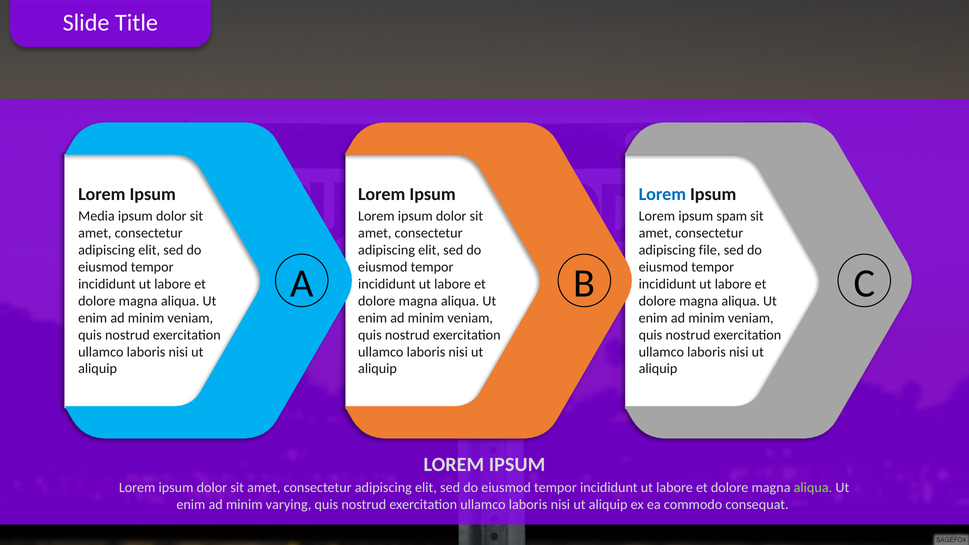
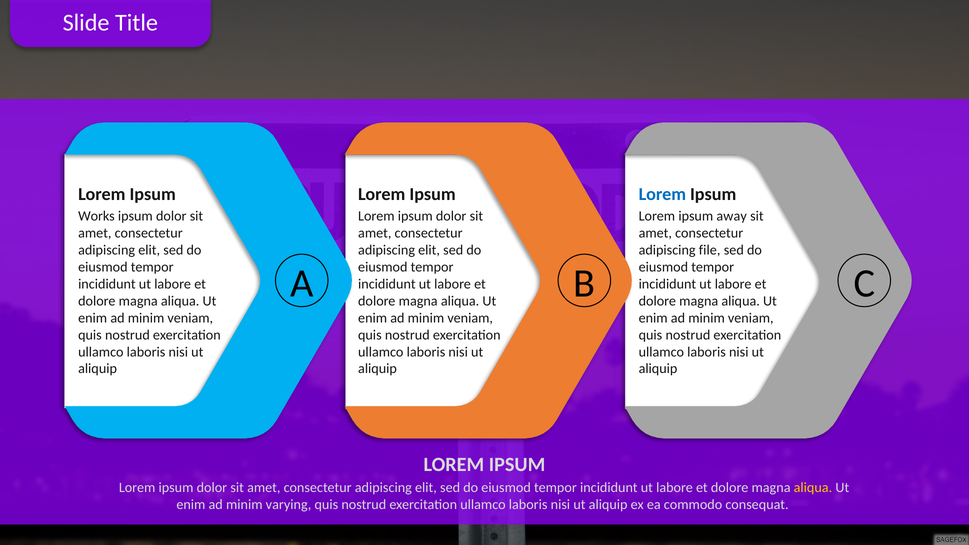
Media: Media -> Works
spam: spam -> away
aliqua at (813, 487) colour: light green -> yellow
